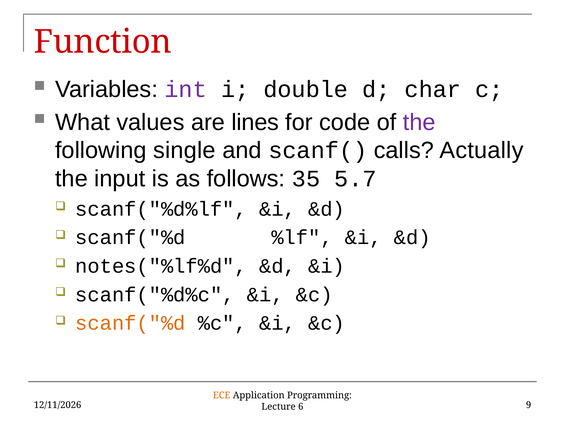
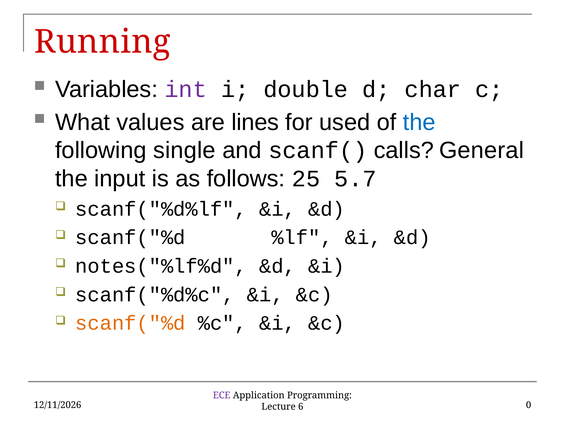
Function: Function -> Running
code: code -> used
the at (419, 122) colour: purple -> blue
Actually: Actually -> General
35: 35 -> 25
ECE colour: orange -> purple
9: 9 -> 0
